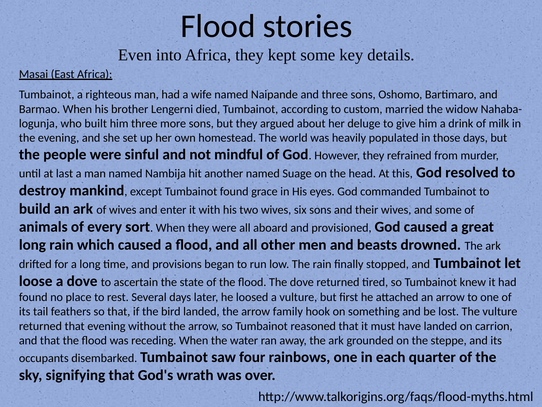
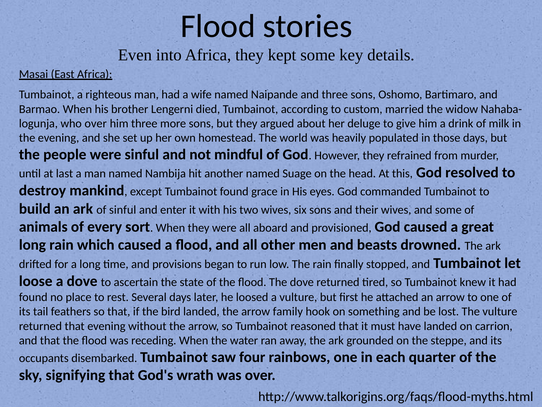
who built: built -> over
of wives: wives -> sinful
